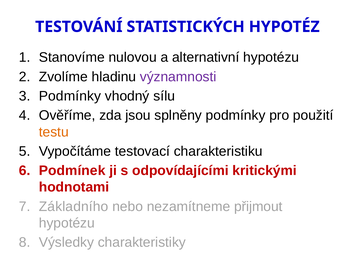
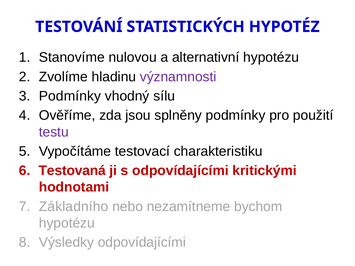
testu colour: orange -> purple
Podmínek: Podmínek -> Testovaná
přijmout: přijmout -> bychom
Výsledky charakteristiky: charakteristiky -> odpovídajícími
